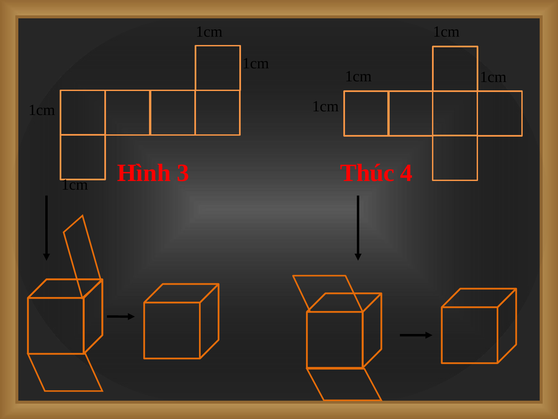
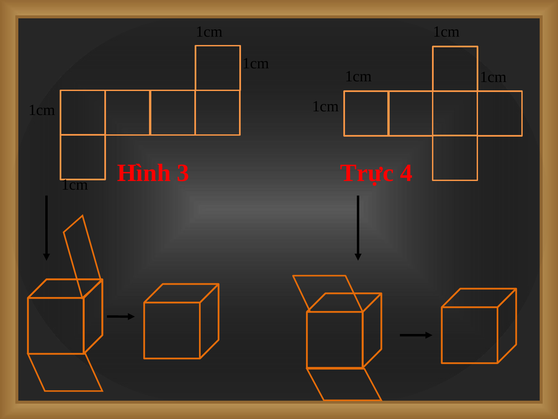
Thúc: Thúc -> Trực
